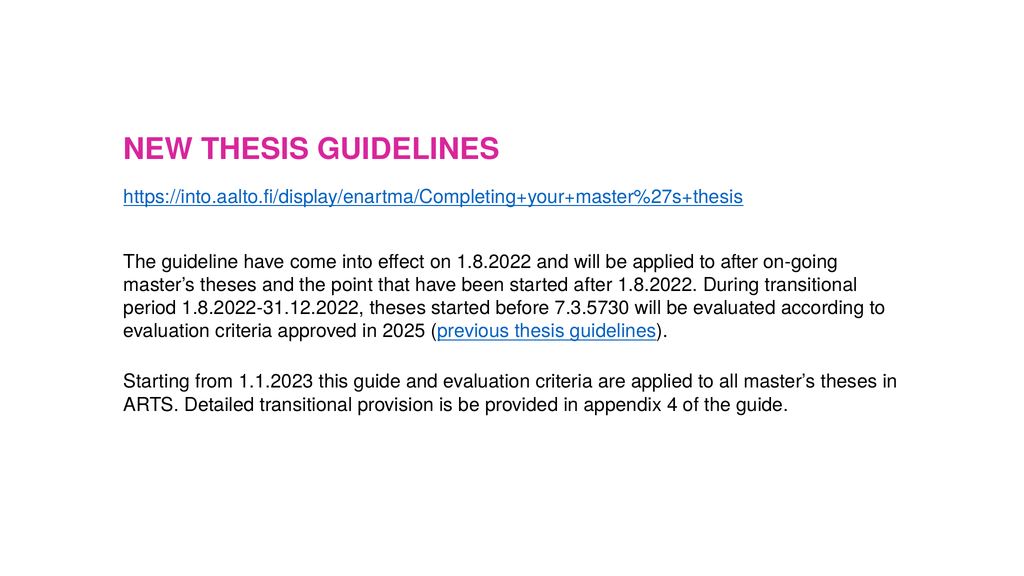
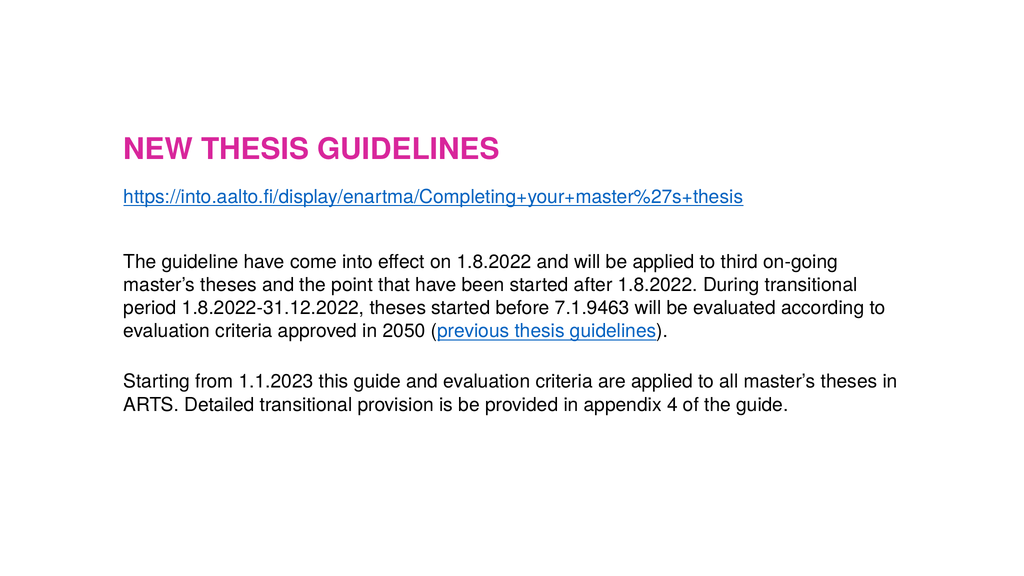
to after: after -> third
7.3.5730: 7.3.5730 -> 7.1.9463
2025: 2025 -> 2050
